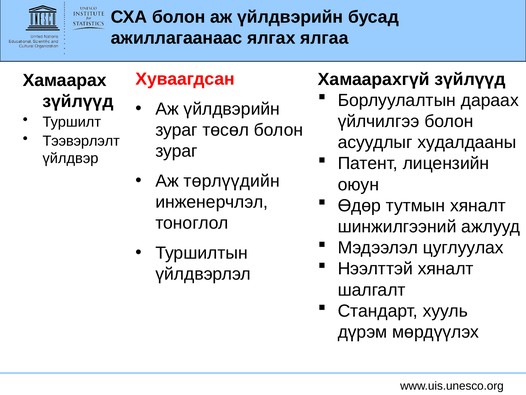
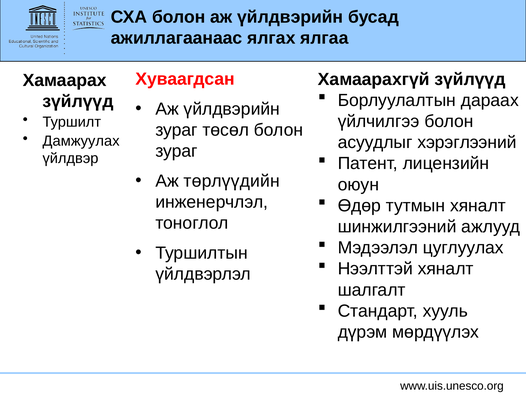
Тээвэрлэлт: Тээвэрлэлт -> Дамжуулах
худалдааны: худалдааны -> хэрэглээний
